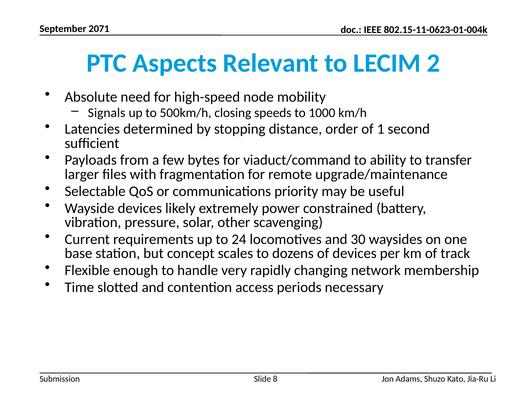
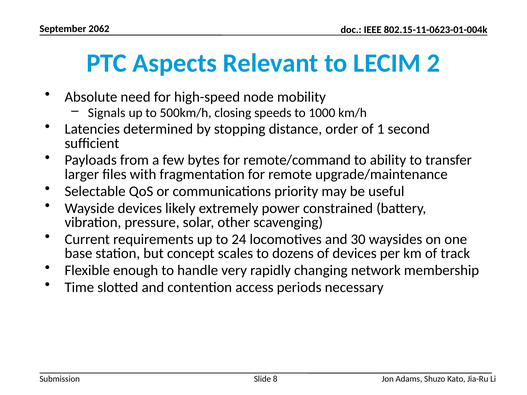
2071: 2071 -> 2062
viaduct/command: viaduct/command -> remote/command
